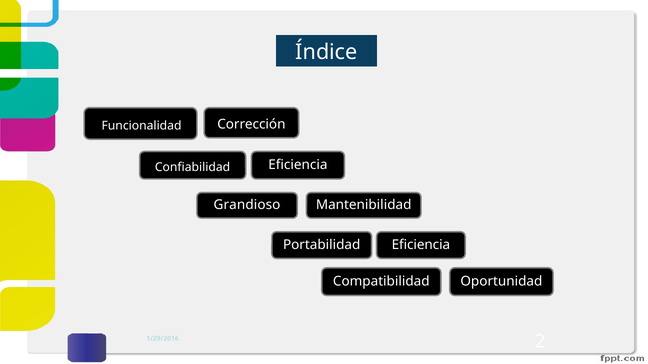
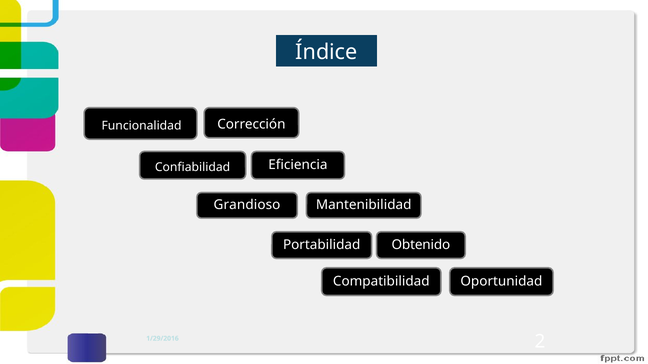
Portabilidad Eficiencia: Eficiencia -> Obtenido
